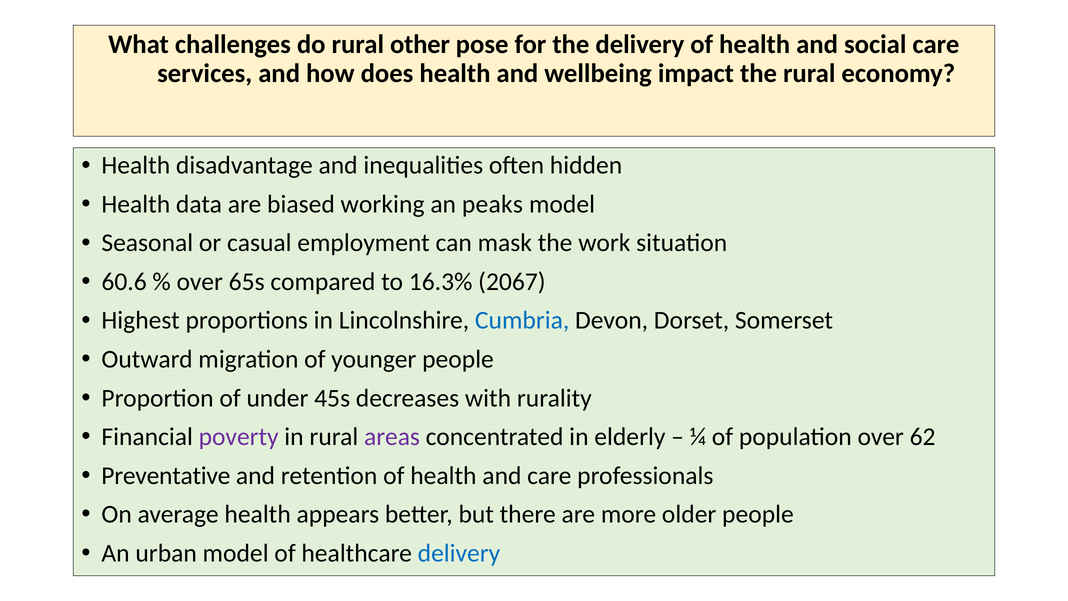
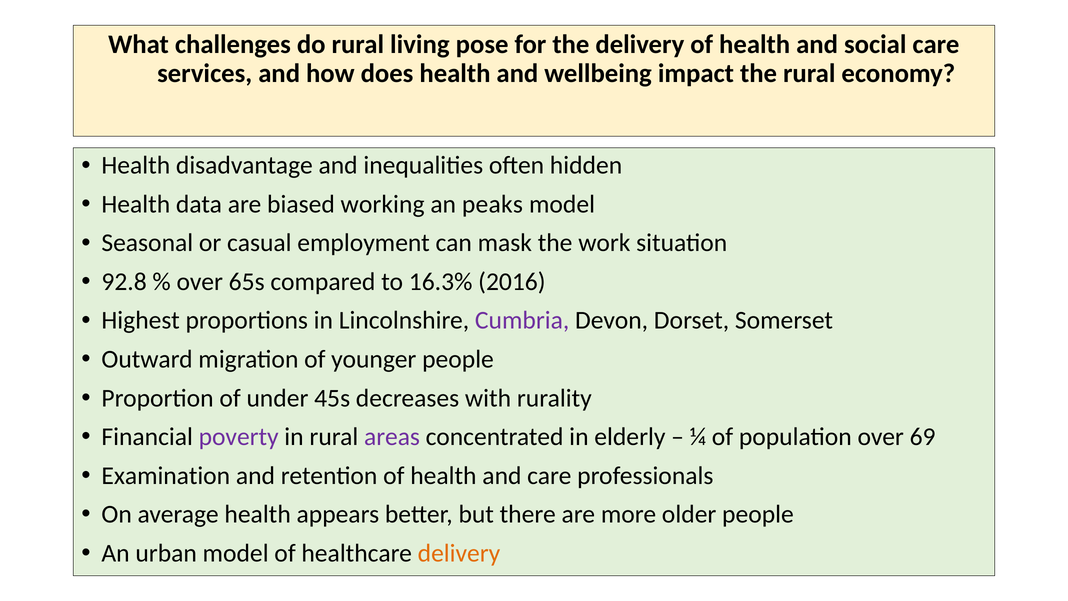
other: other -> living
60.6: 60.6 -> 92.8
2067: 2067 -> 2016
Cumbria colour: blue -> purple
62: 62 -> 69
Preventative: Preventative -> Examination
delivery at (459, 553) colour: blue -> orange
